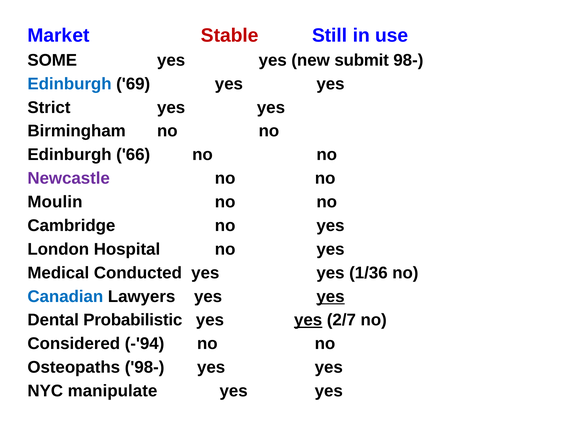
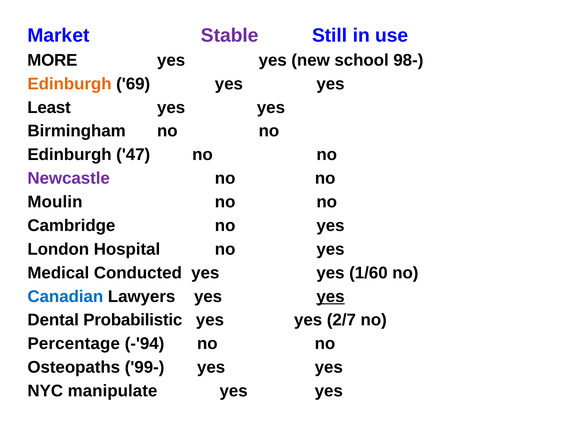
Stable colour: red -> purple
SOME: SOME -> MORE
submit: submit -> school
Edinburgh at (70, 84) colour: blue -> orange
Strict: Strict -> Least
66: 66 -> 47
1/36: 1/36 -> 1/60
yes at (308, 320) underline: present -> none
Considered: Considered -> Percentage
Osteopaths 98-: 98- -> 99-
